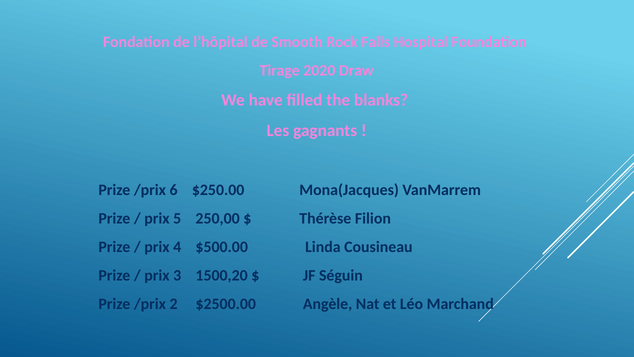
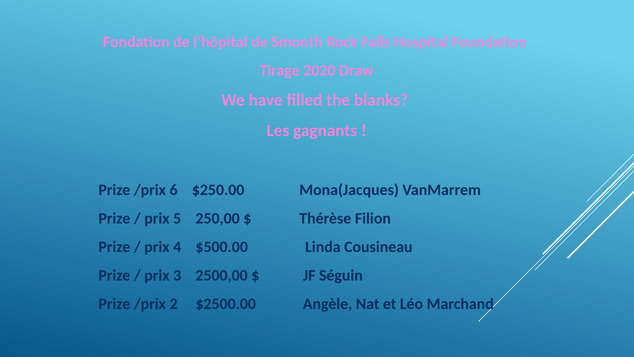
1500,20: 1500,20 -> 2500,00
